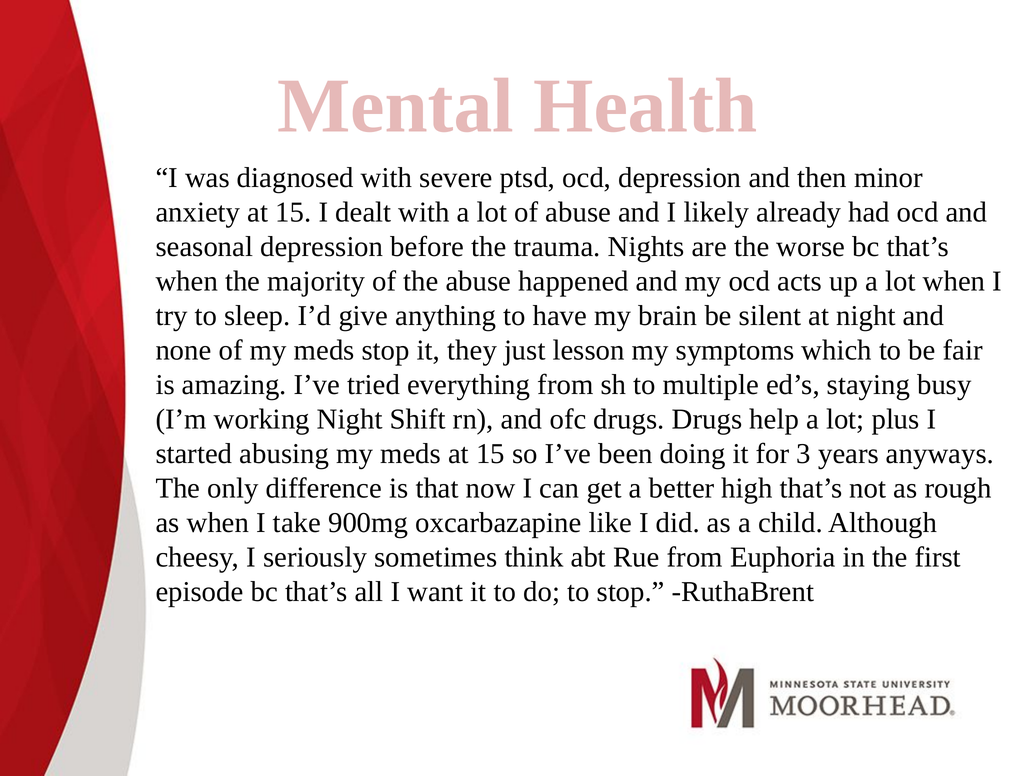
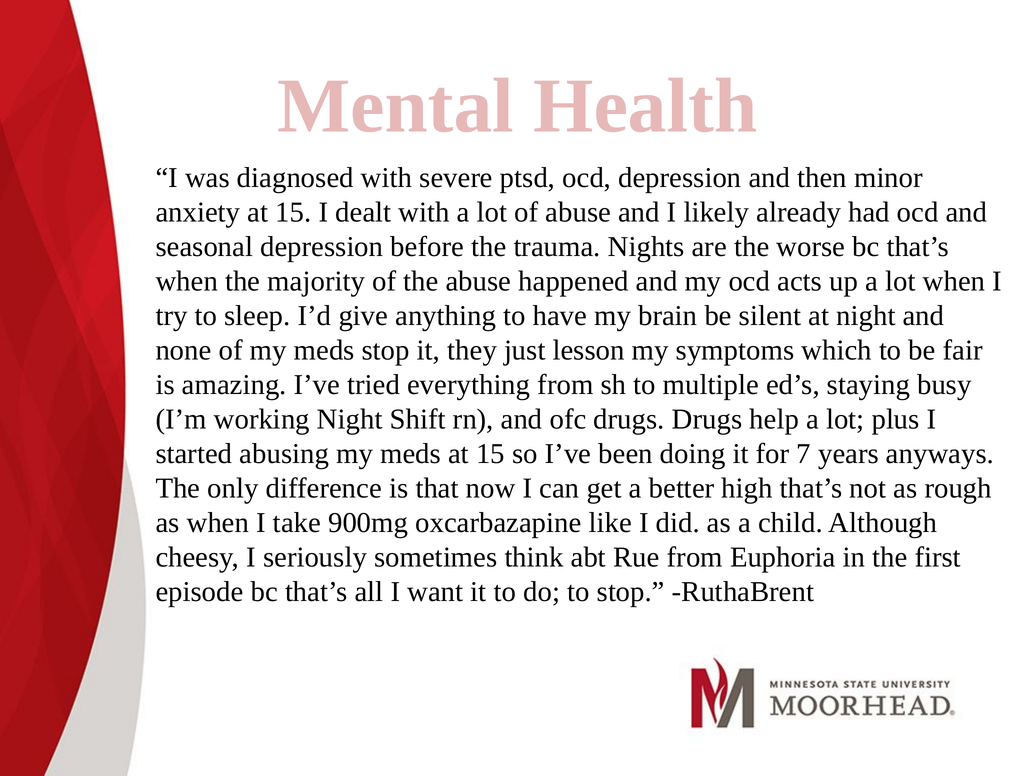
3: 3 -> 7
